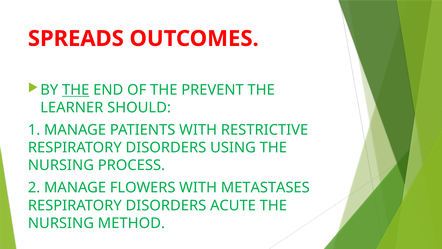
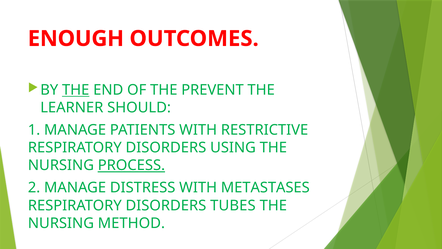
SPREADS: SPREADS -> ENOUGH
PROCESS underline: none -> present
FLOWERS: FLOWERS -> DISTRESS
ACUTE: ACUTE -> TUBES
